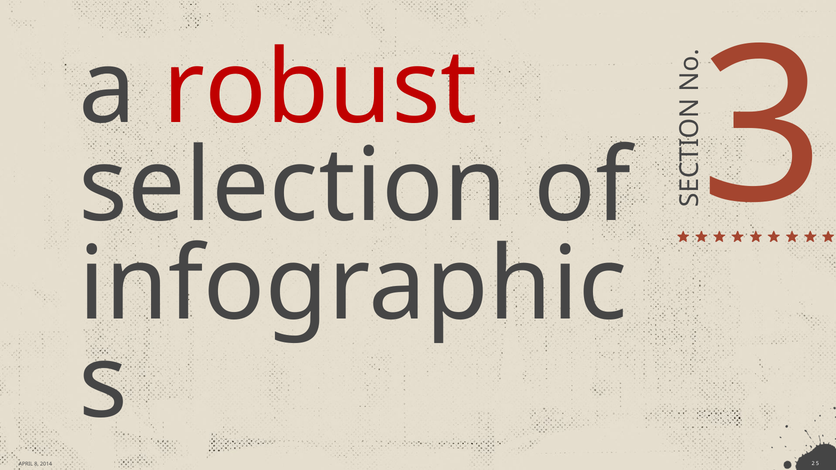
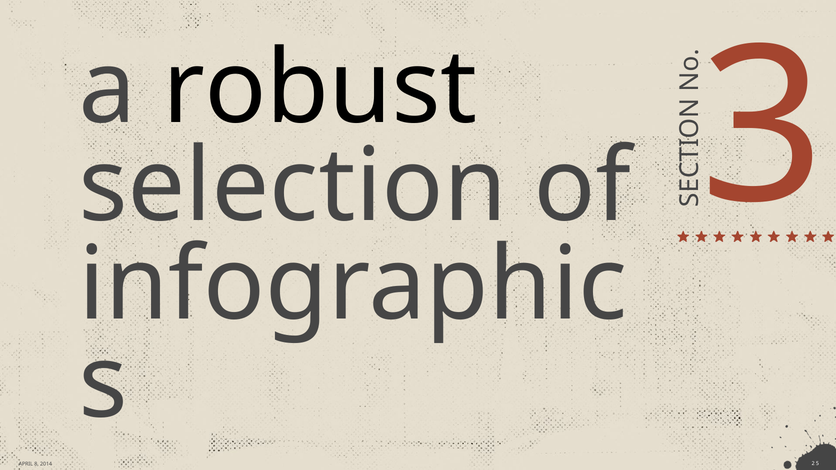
robust colour: red -> black
